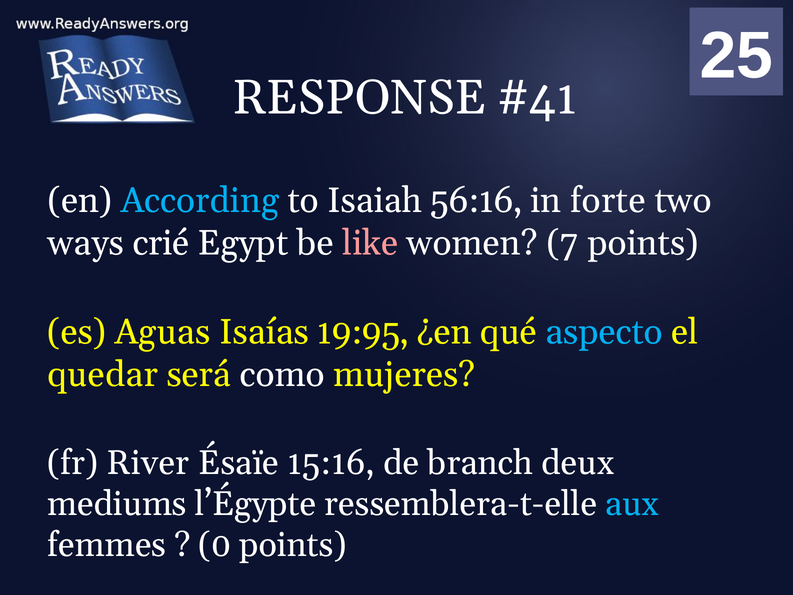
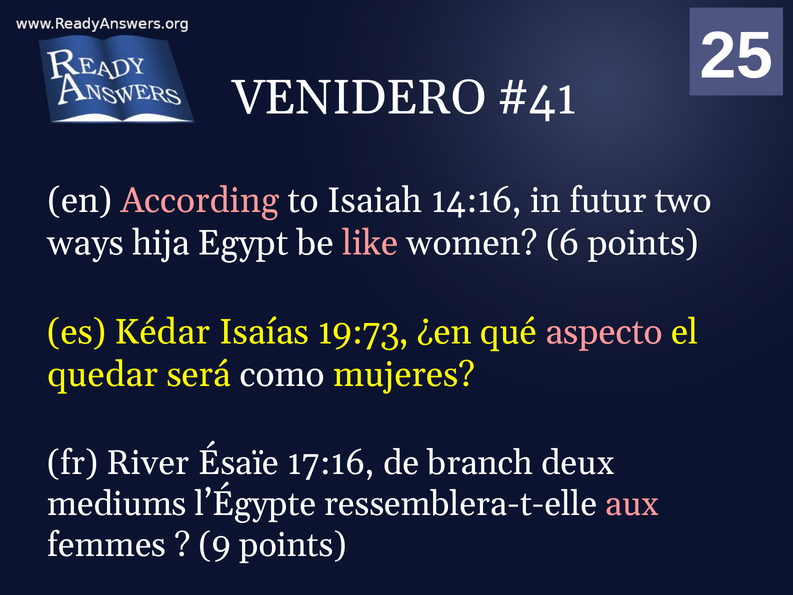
RESPONSE: RESPONSE -> VENIDERO
According colour: light blue -> pink
56:16: 56:16 -> 14:16
forte: forte -> futur
crié: crié -> hija
7: 7 -> 6
Aguas: Aguas -> Kédar
19:95: 19:95 -> 19:73
aspecto colour: light blue -> pink
15:16: 15:16 -> 17:16
aux colour: light blue -> pink
0: 0 -> 9
